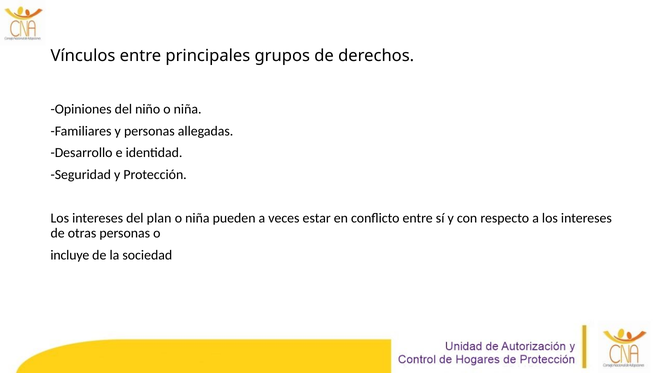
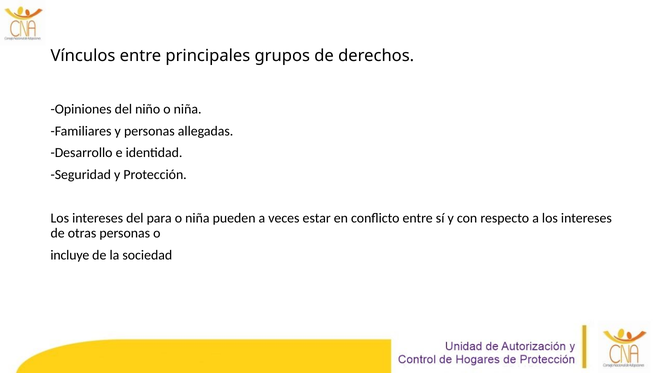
plan: plan -> para
